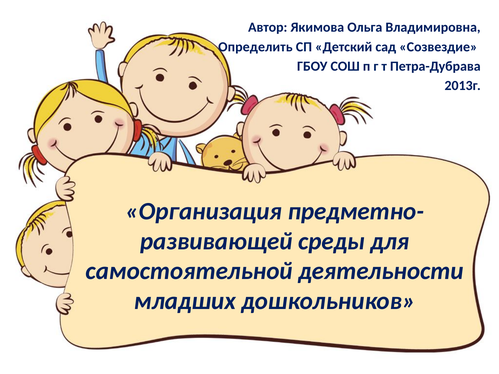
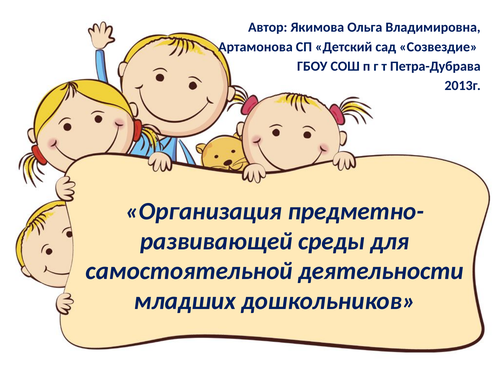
Определить: Определить -> Артамонова
